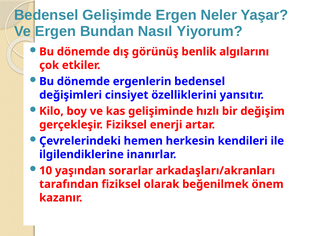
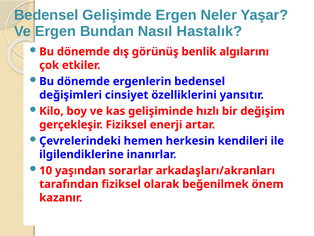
Yiyorum: Yiyorum -> Hastalık
